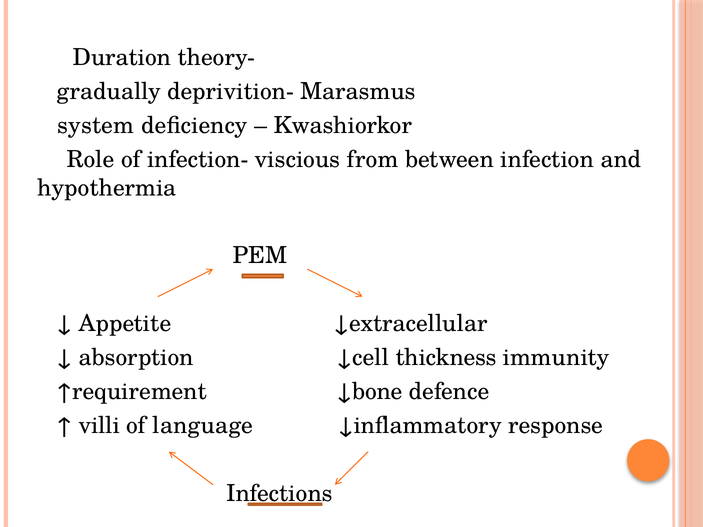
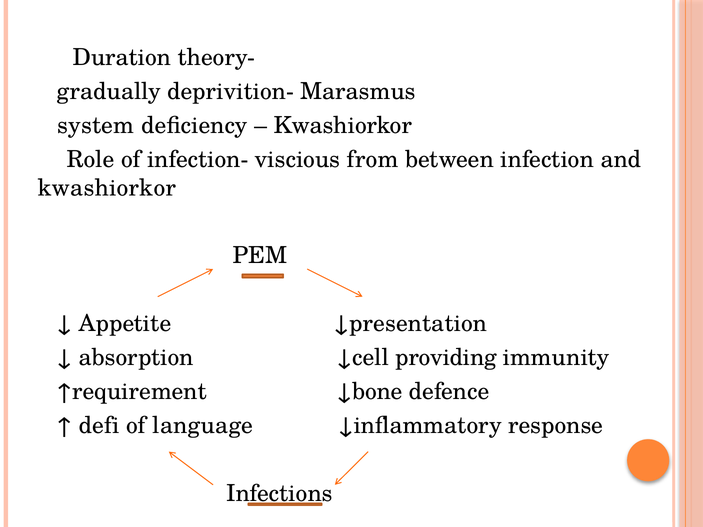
hypothermia at (107, 188): hypothermia -> kwashiorkor
↓extracellular: ↓extracellular -> ↓presentation
thickness: thickness -> providing
villi: villi -> defi
